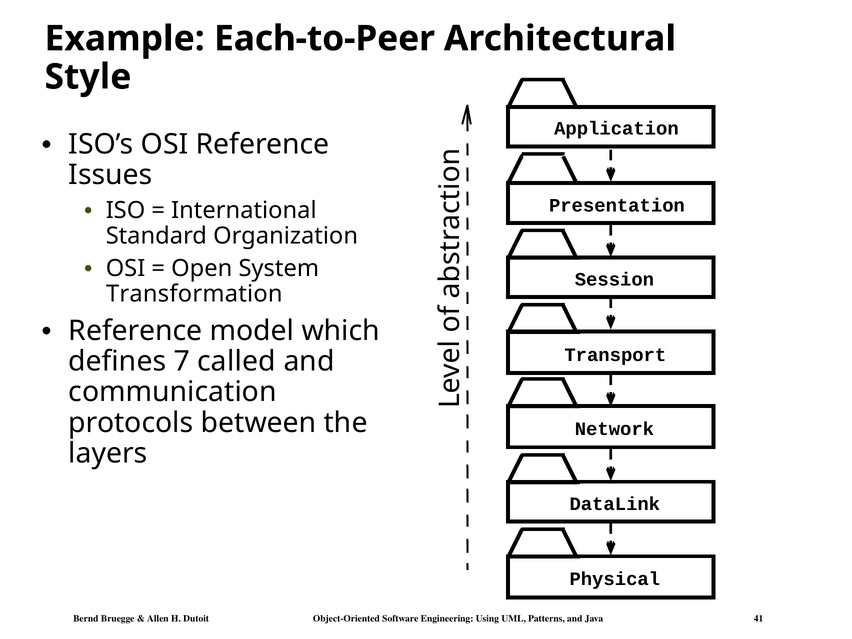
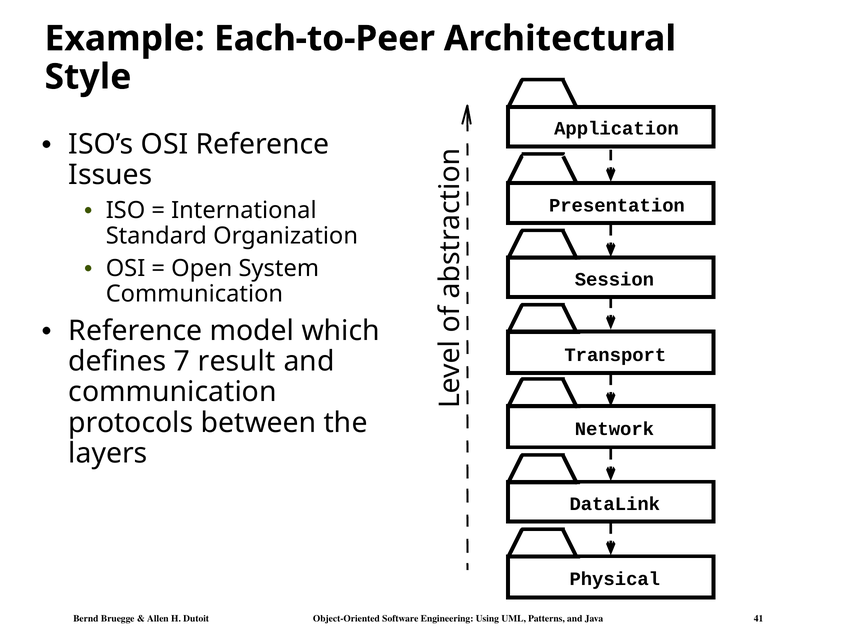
Transformation at (194, 294): Transformation -> Communication
called: called -> result
